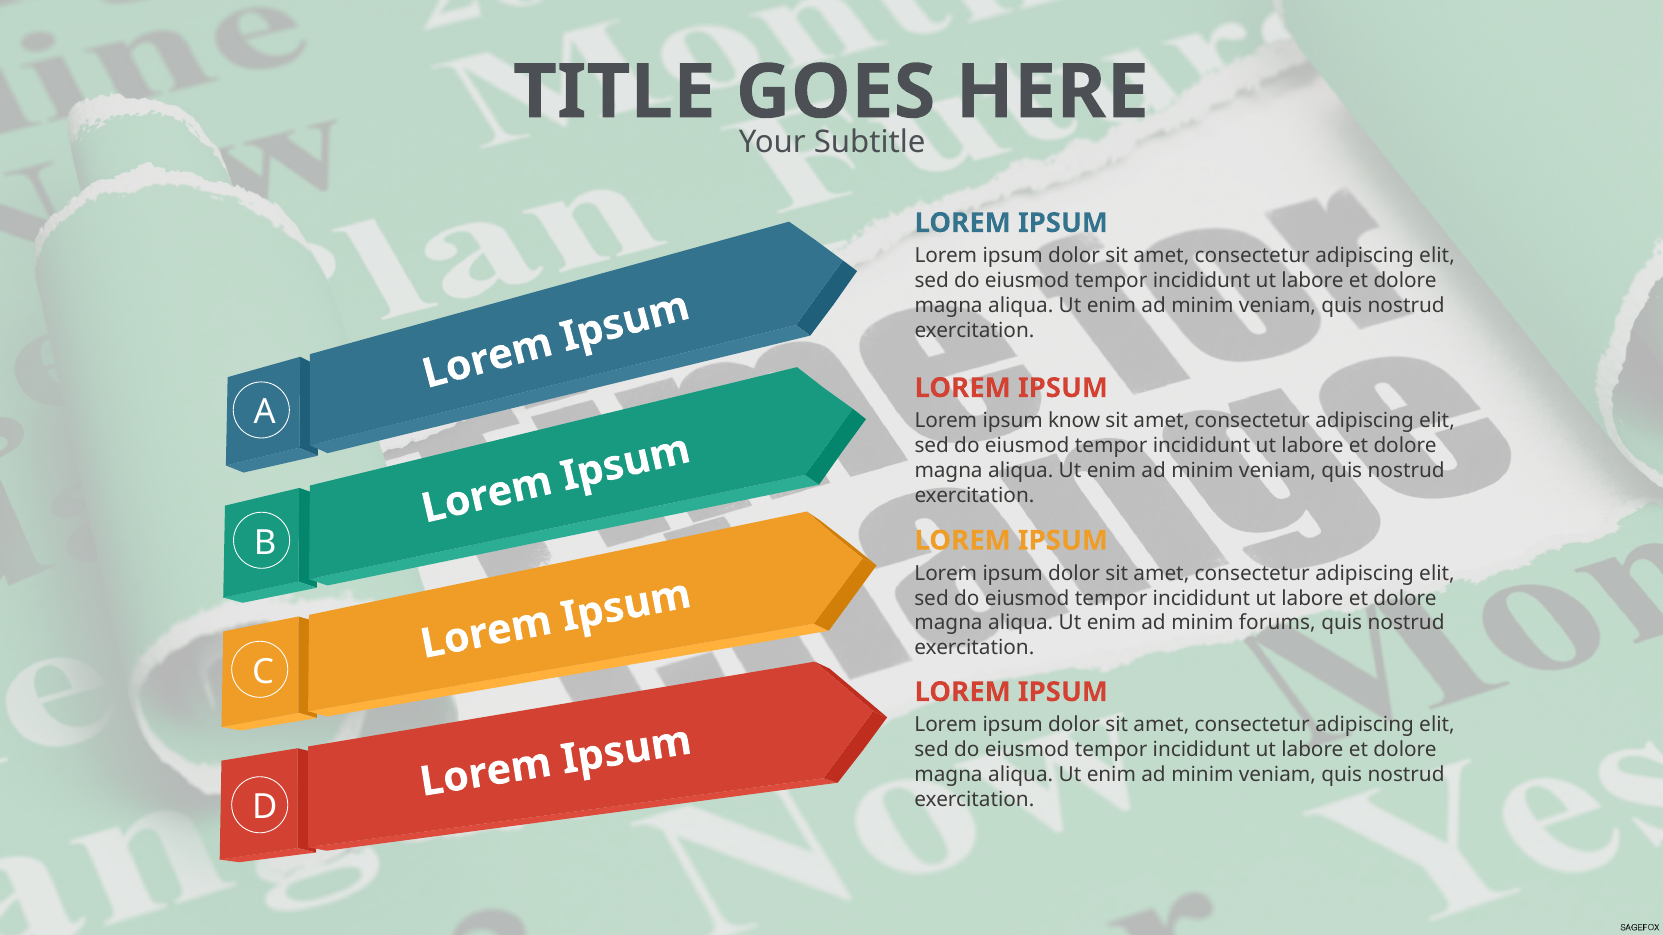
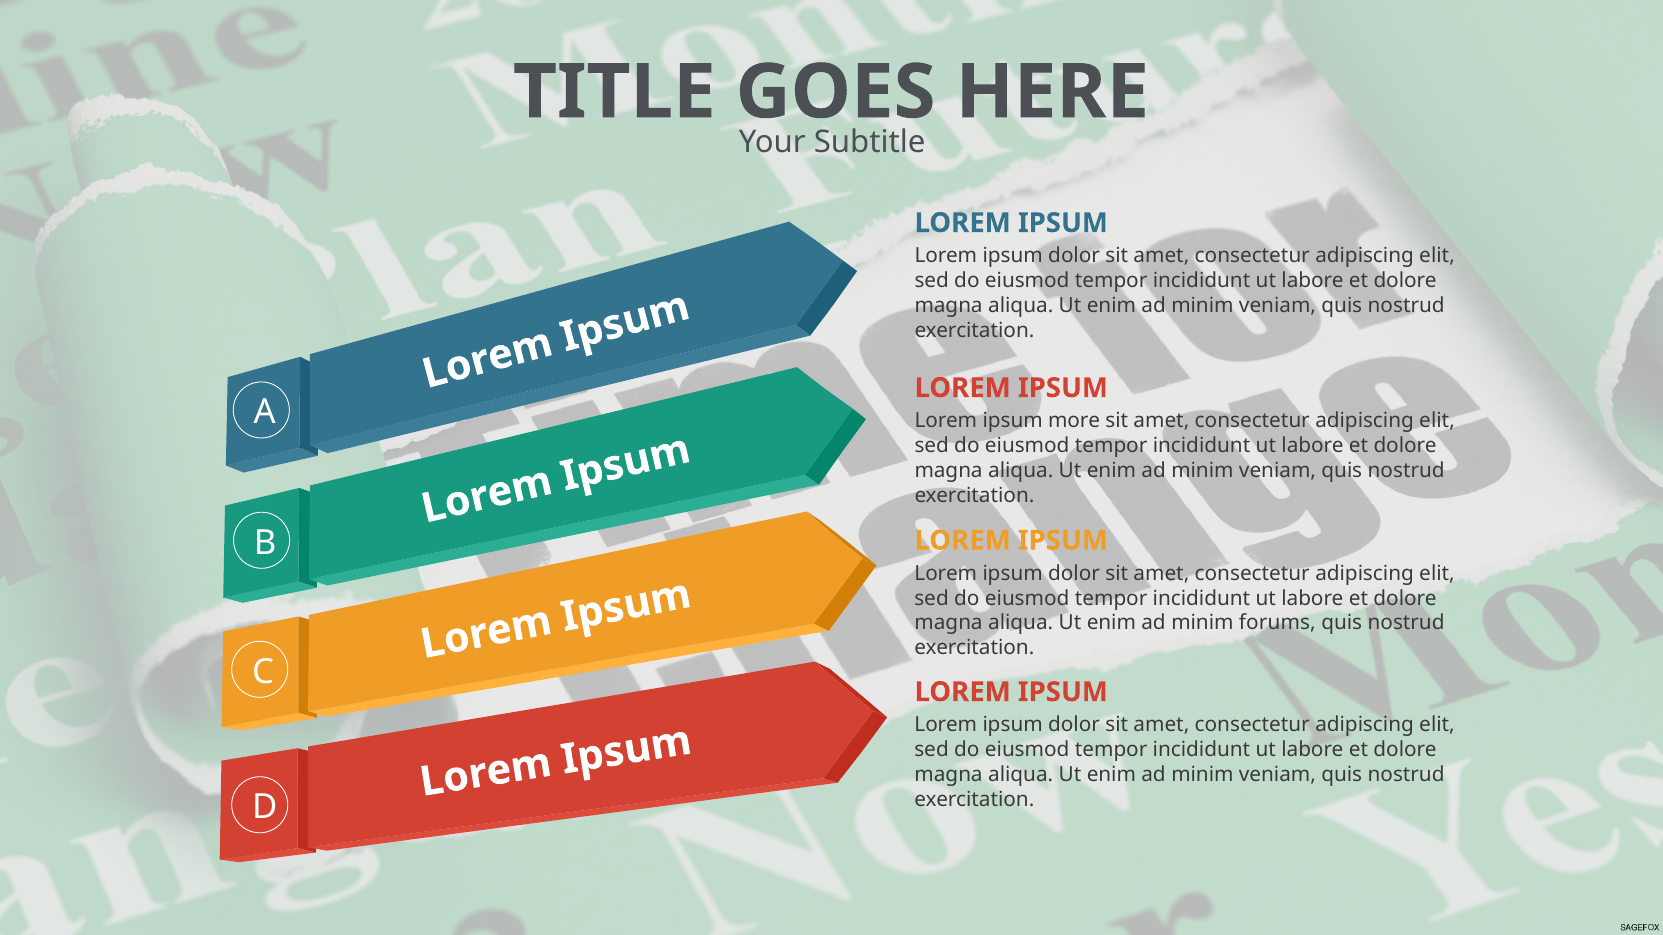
know: know -> more
